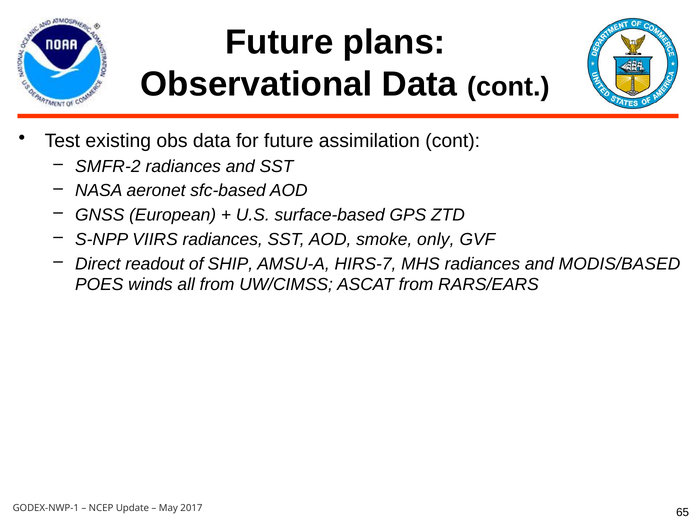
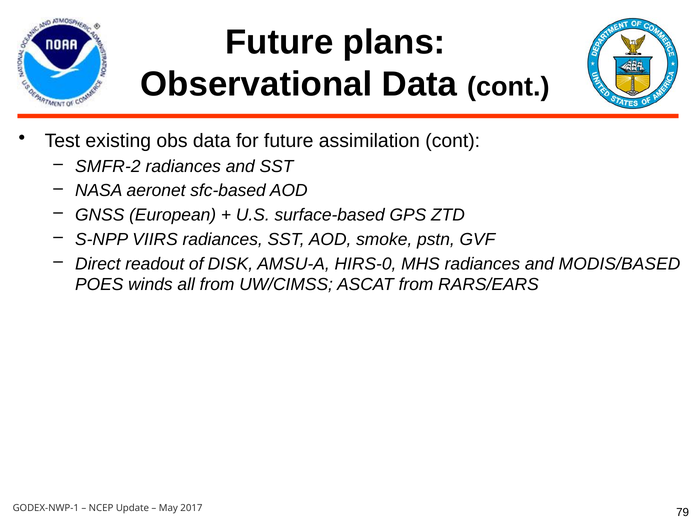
only: only -> pstn
SHIP: SHIP -> DISK
HIRS-7: HIRS-7 -> HIRS-0
65: 65 -> 79
